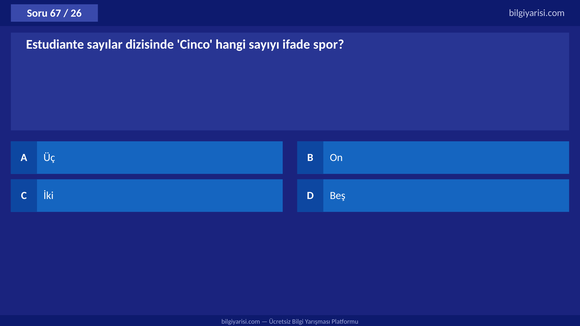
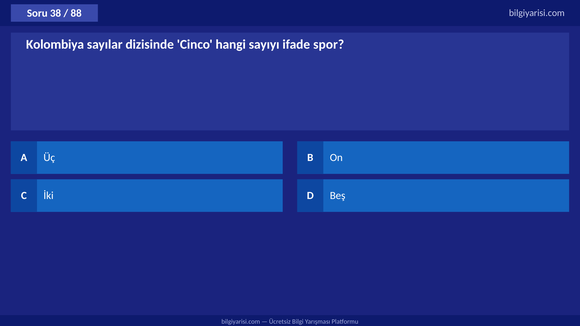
67: 67 -> 38
26: 26 -> 88
Estudiante: Estudiante -> Kolombiya
